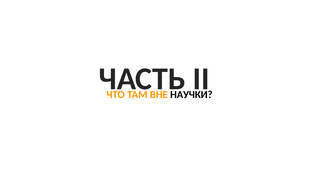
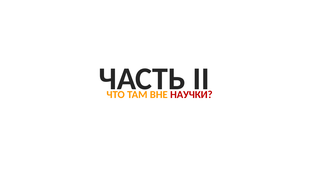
НАУЧКИ colour: black -> red
